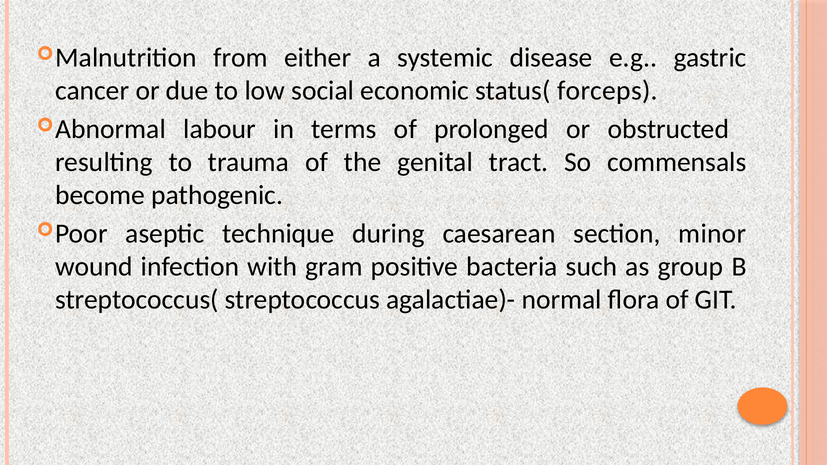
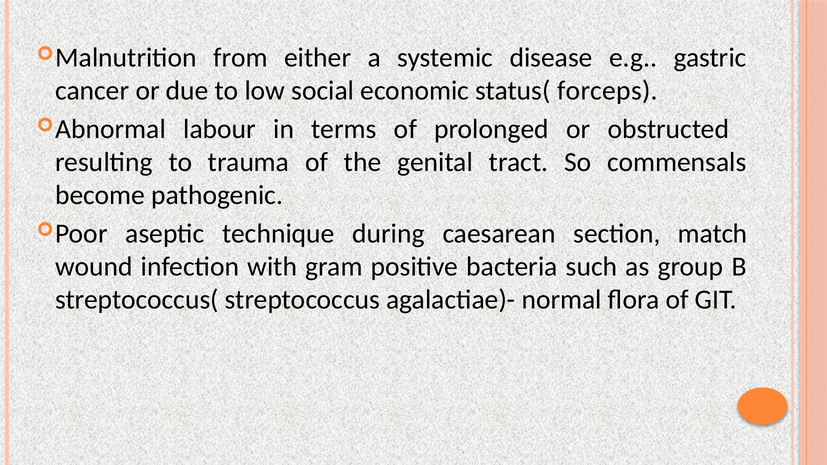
minor: minor -> match
